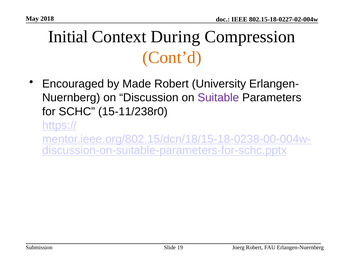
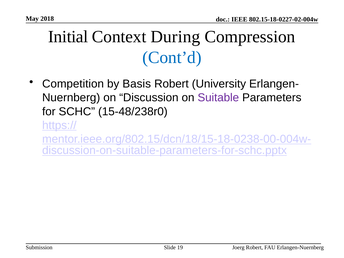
Cont’d colour: orange -> blue
Encouraged: Encouraged -> Competition
Made: Made -> Basis
15-11/238r0: 15-11/238r0 -> 15-48/238r0
